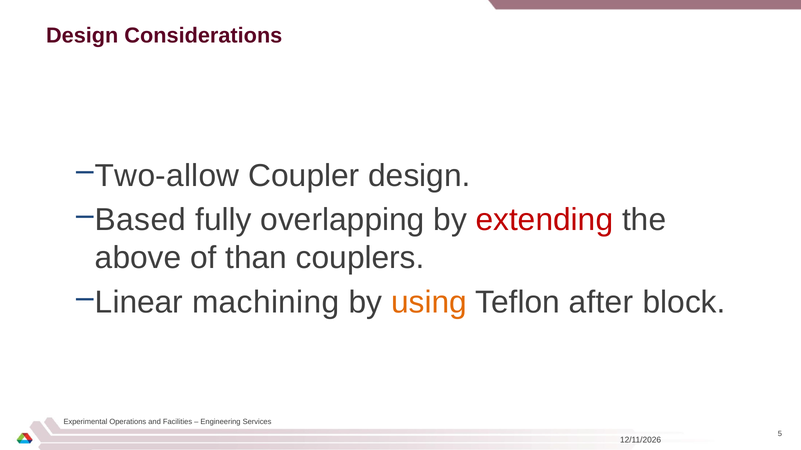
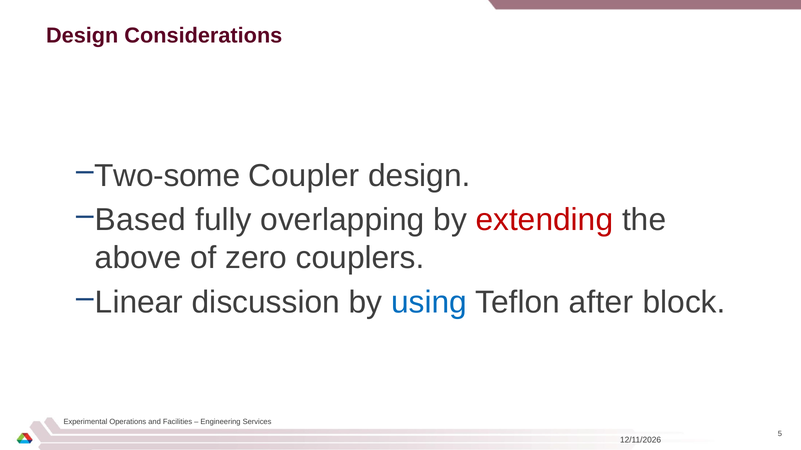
Two-allow: Two-allow -> Two-some
than: than -> zero
machining: machining -> discussion
using colour: orange -> blue
